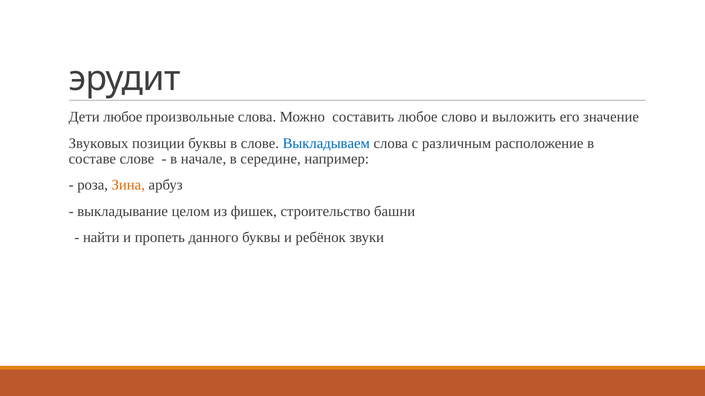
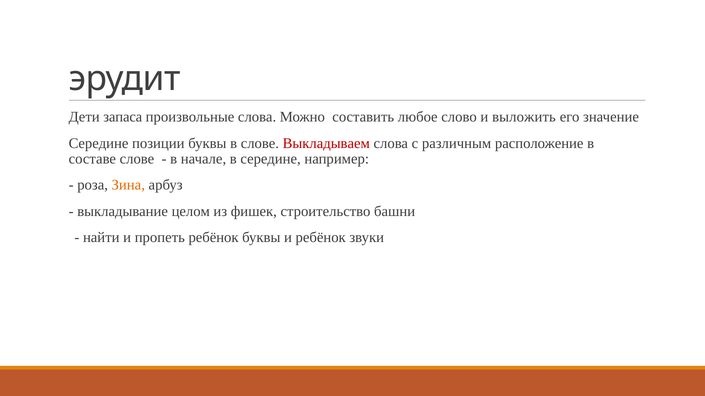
Дети любое: любое -> запаса
Звуковых at (99, 143): Звуковых -> Середине
Выкладываем colour: blue -> red
пропеть данного: данного -> ребёнок
